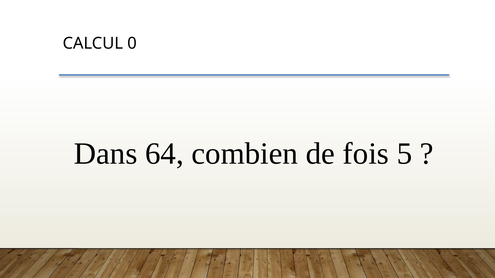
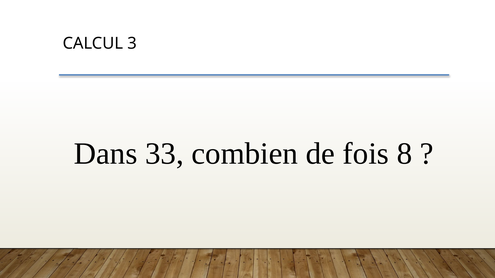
0: 0 -> 3
64: 64 -> 33
5: 5 -> 8
